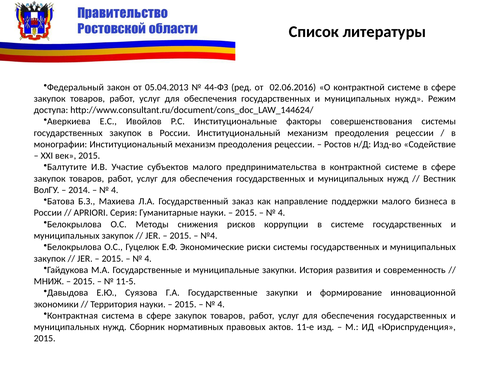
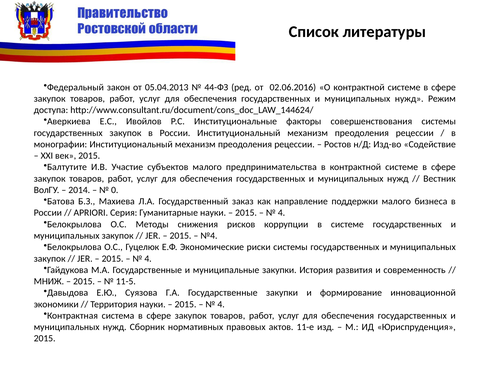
4 at (115, 190): 4 -> 0
